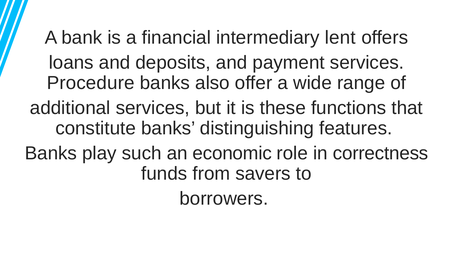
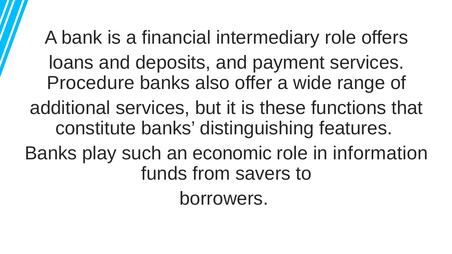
intermediary lent: lent -> role
correctness: correctness -> information
